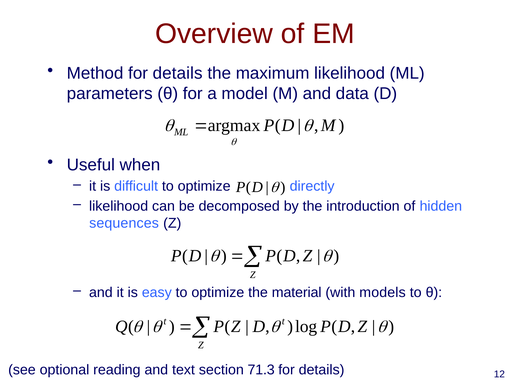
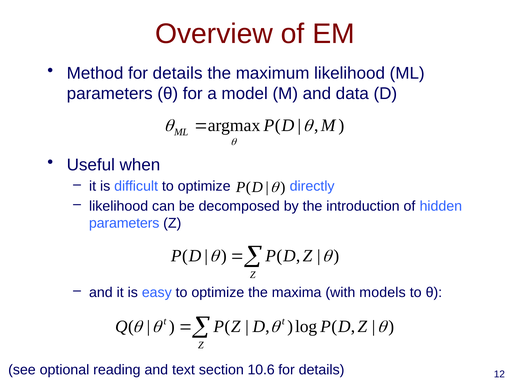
sequences at (124, 223): sequences -> parameters
material: material -> maxima
71.3: 71.3 -> 10.6
